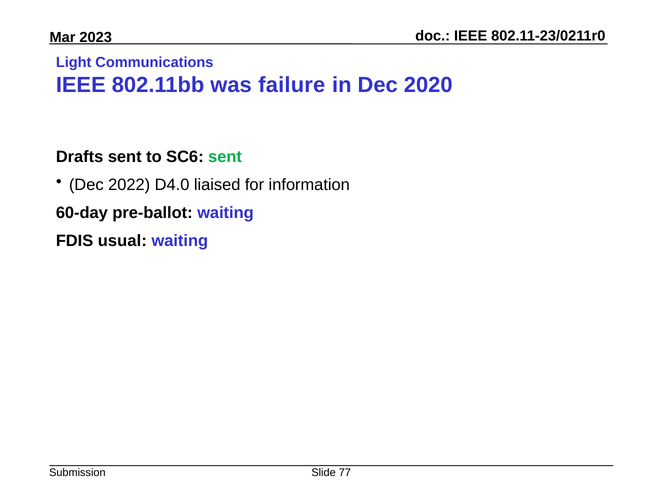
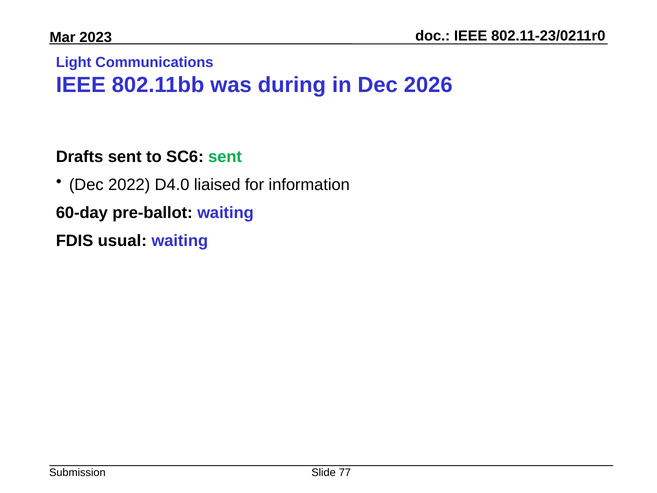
failure: failure -> during
2020: 2020 -> 2026
